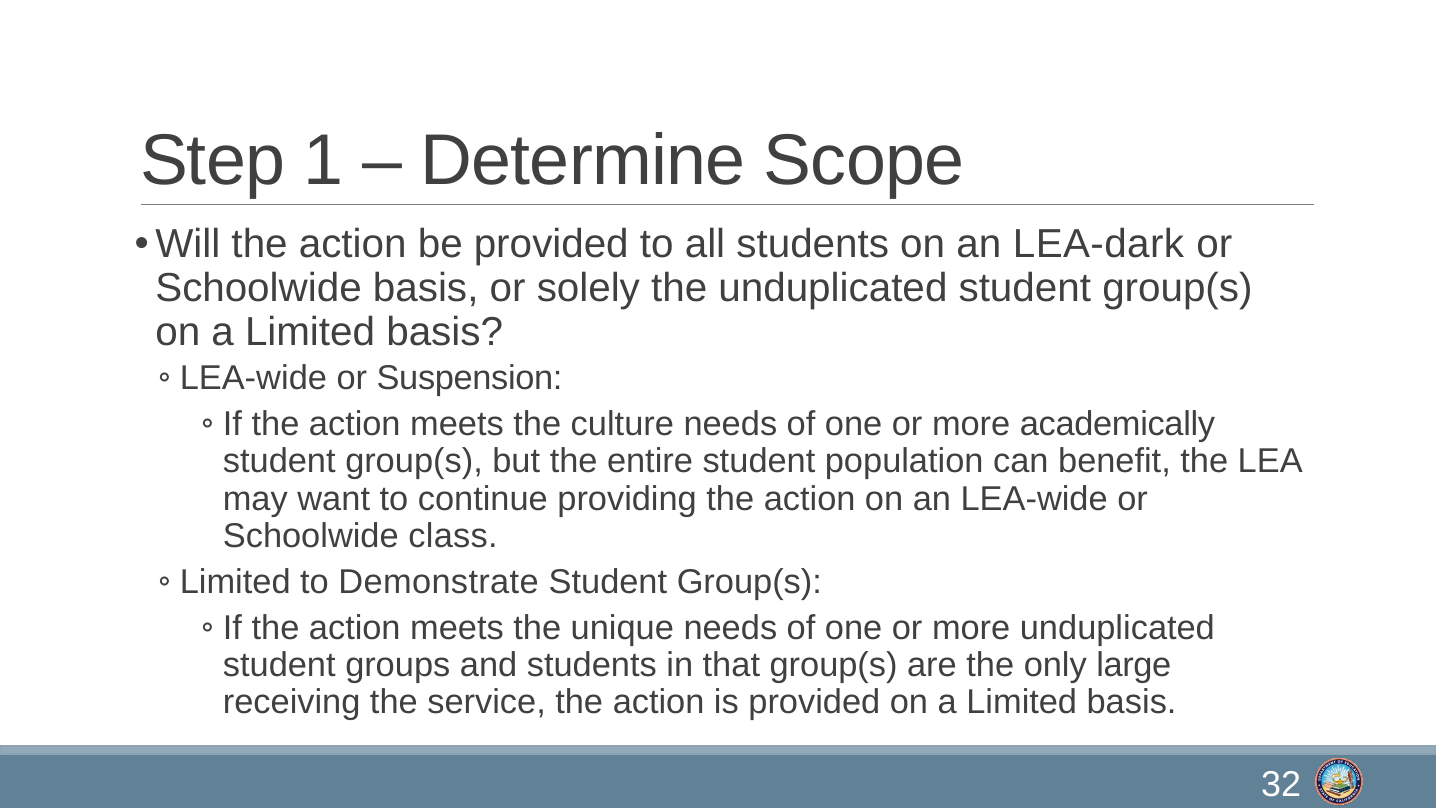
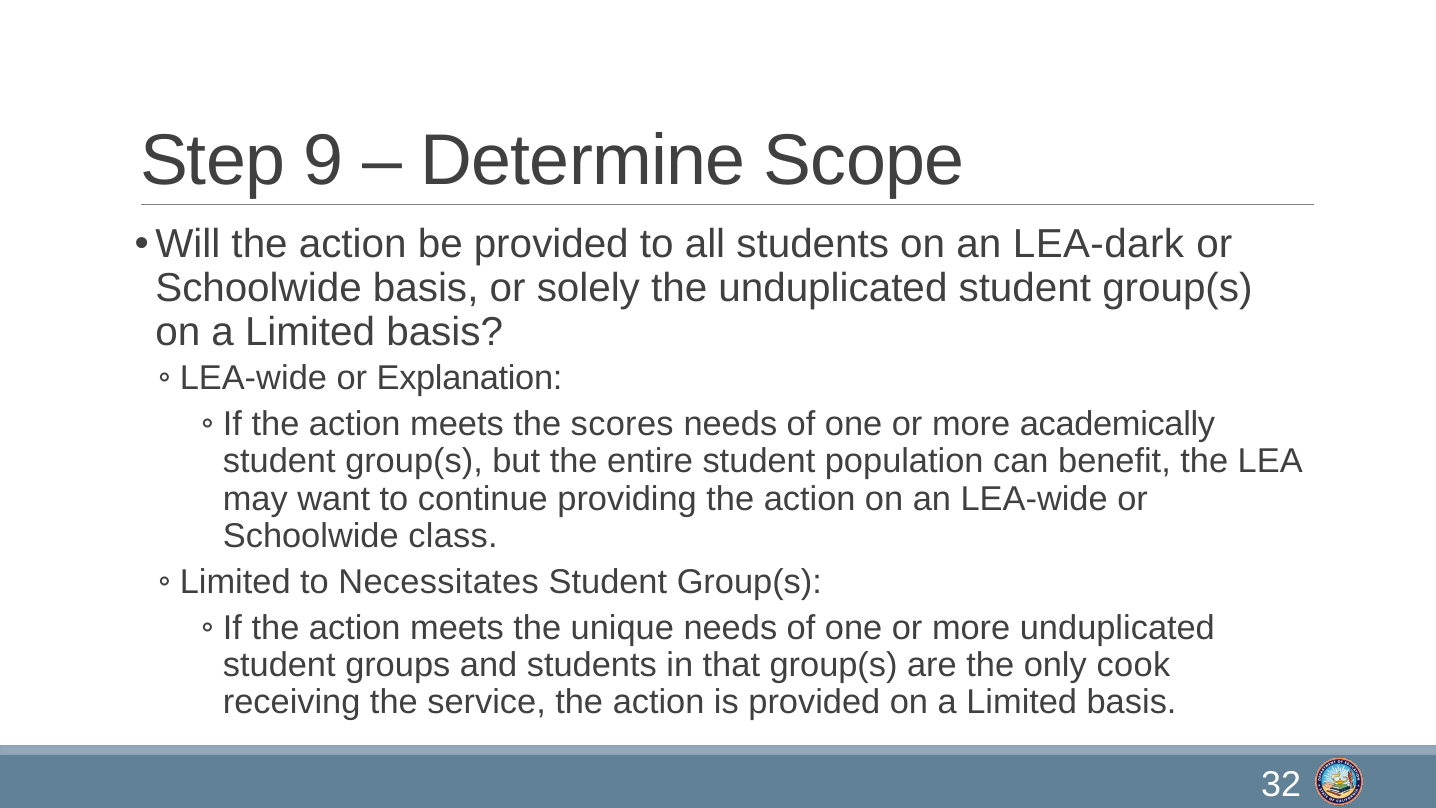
1: 1 -> 9
Suspension: Suspension -> Explanation
culture: culture -> scores
Demonstrate: Demonstrate -> Necessitates
large: large -> cook
